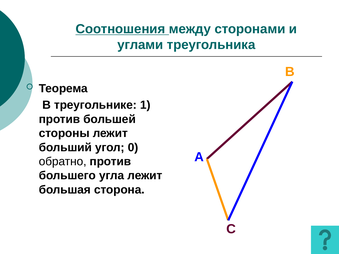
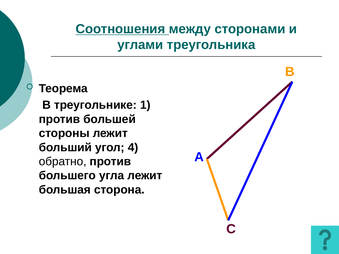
0: 0 -> 4
